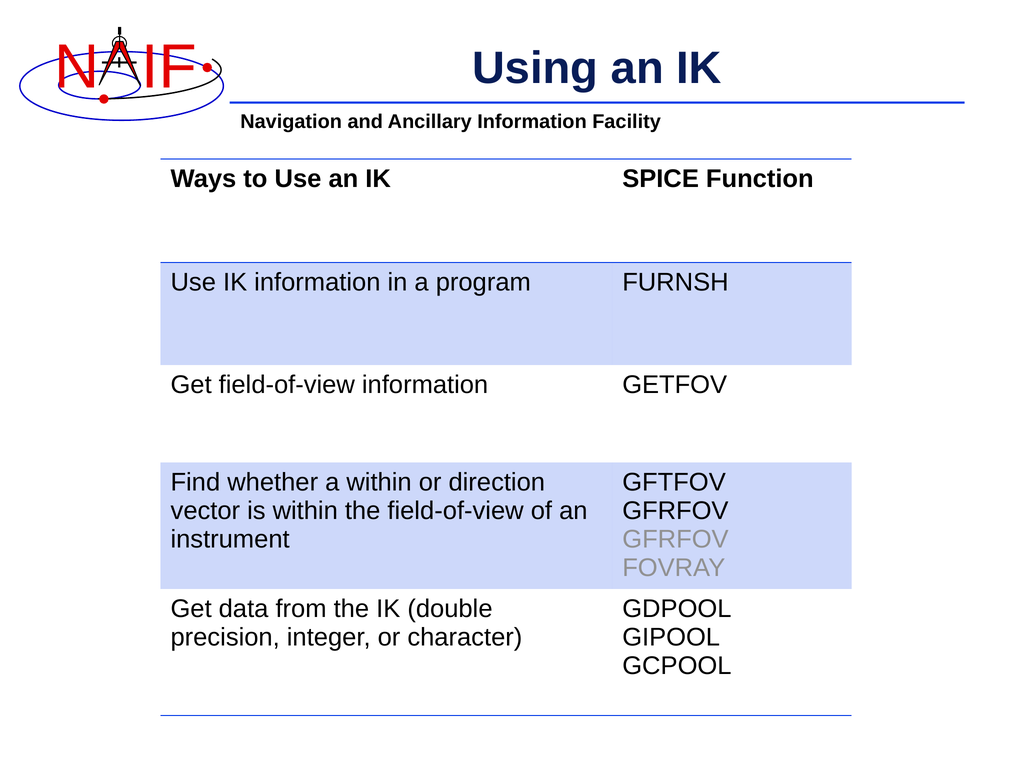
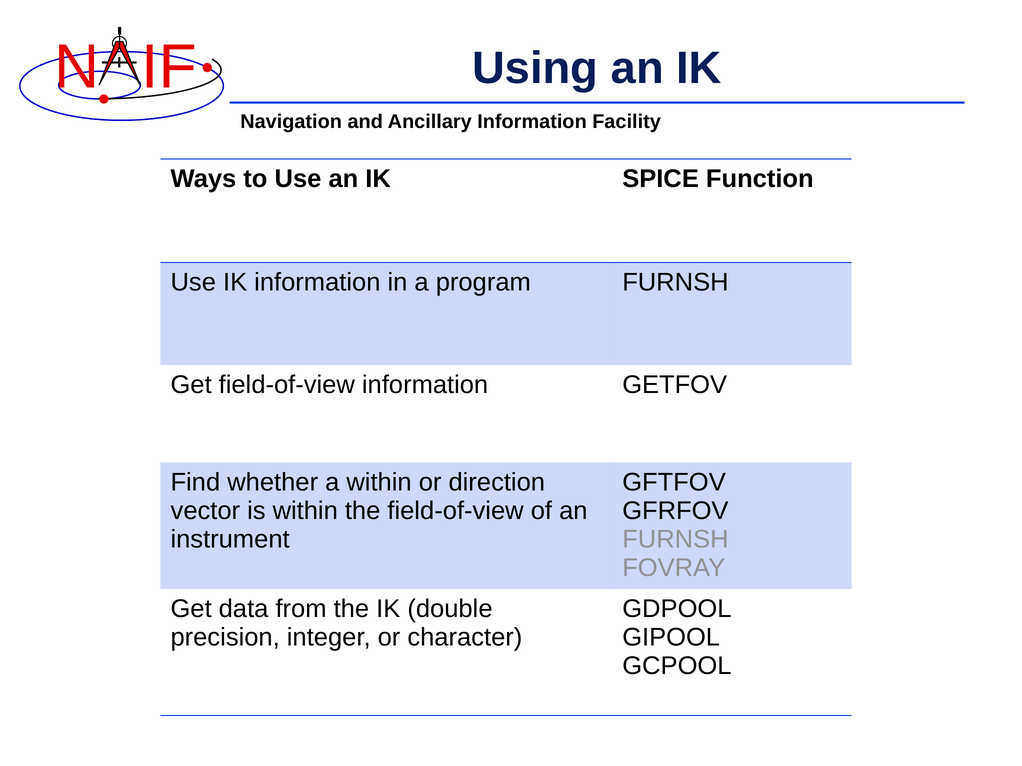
GFRFOV at (675, 540): GFRFOV -> FURNSH
